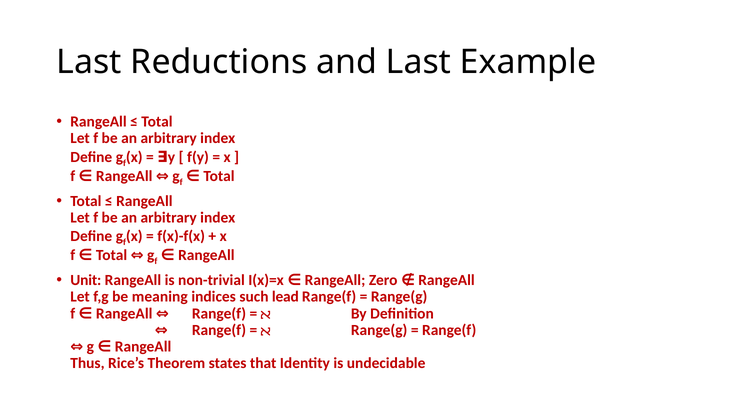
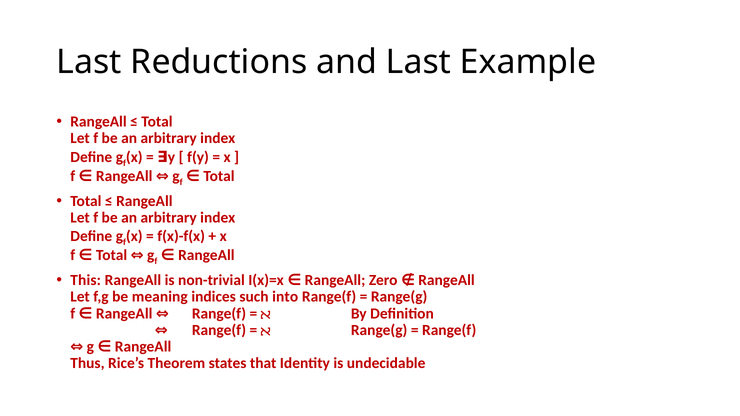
Unit: Unit -> This
lead: lead -> into
